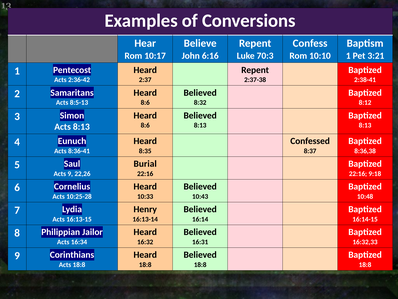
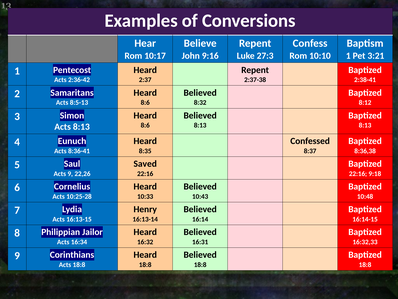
6:16: 6:16 -> 9:16
70:3: 70:3 -> 27:3
Burial: Burial -> Saved
